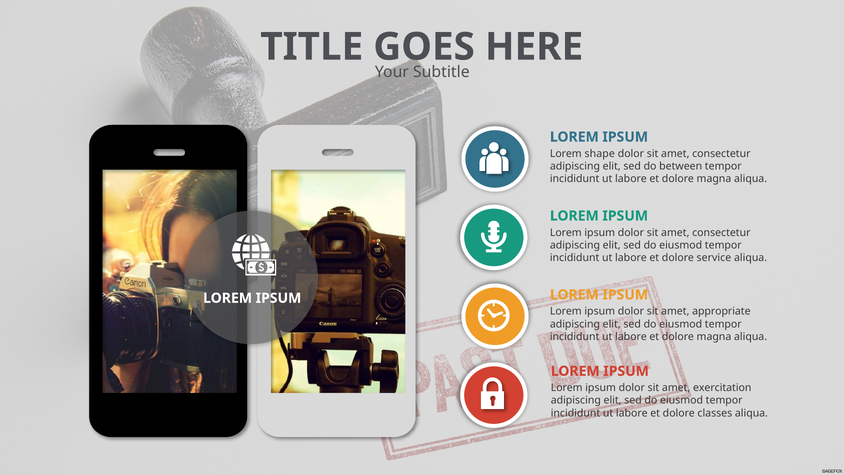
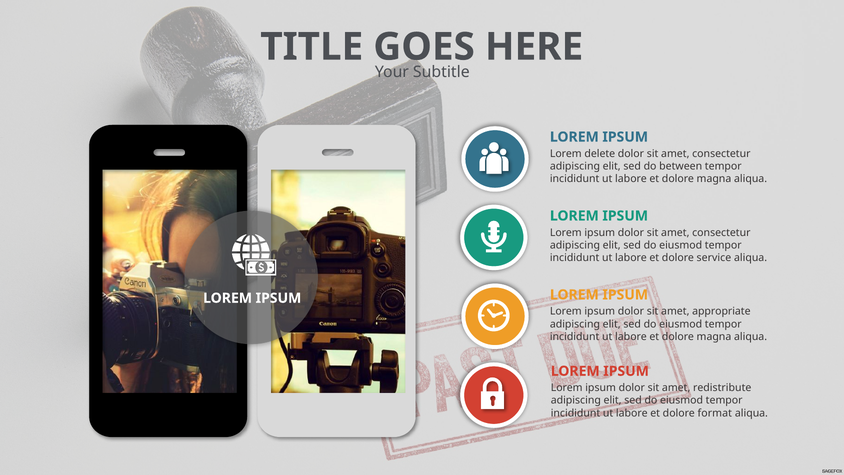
shape: shape -> delete
exercitation: exercitation -> redistribute
classes: classes -> format
